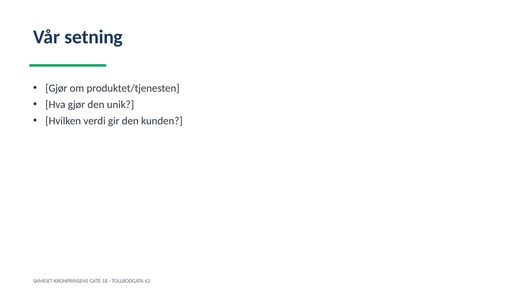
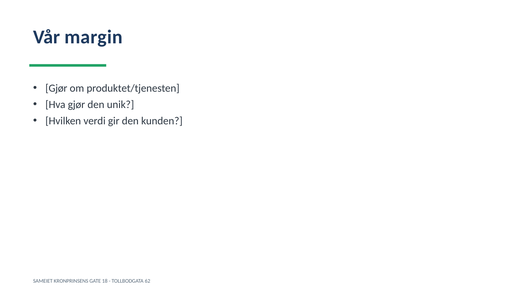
setning: setning -> margin
